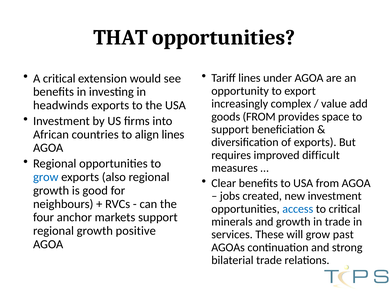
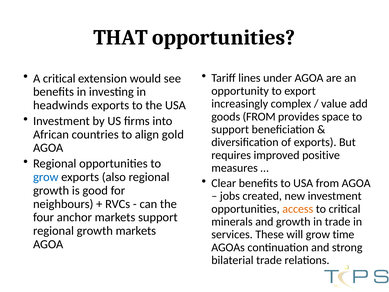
align lines: lines -> gold
difficult: difficult -> positive
access colour: blue -> orange
growth positive: positive -> markets
past: past -> time
